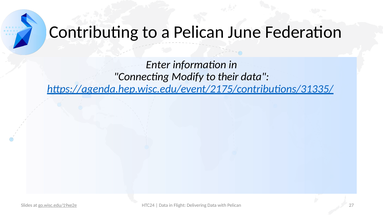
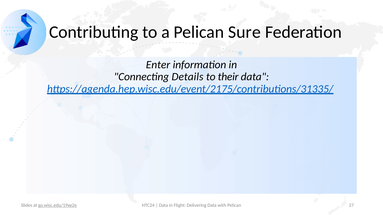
June: June -> Sure
Modify: Modify -> Details
